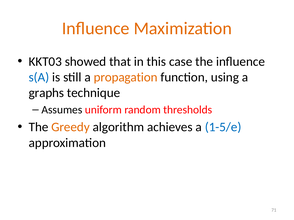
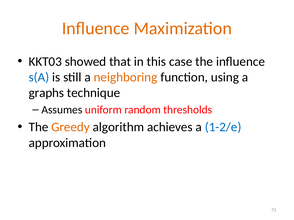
propagation: propagation -> neighboring
1-5/e: 1-5/e -> 1-2/e
